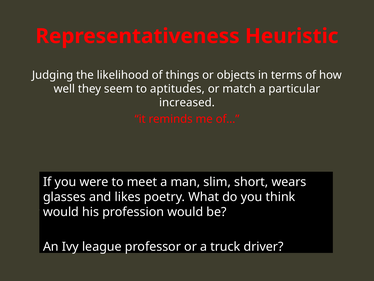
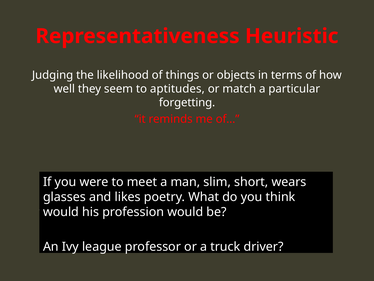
increased: increased -> forgetting
